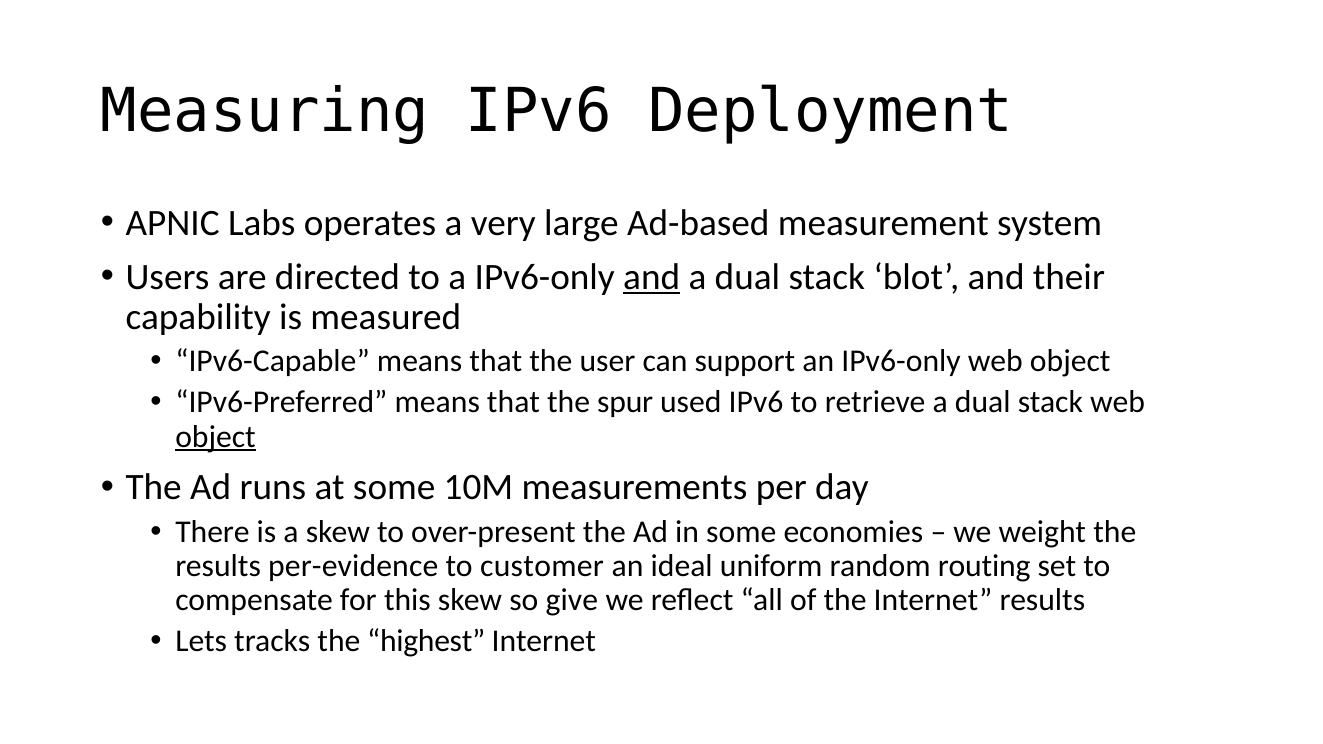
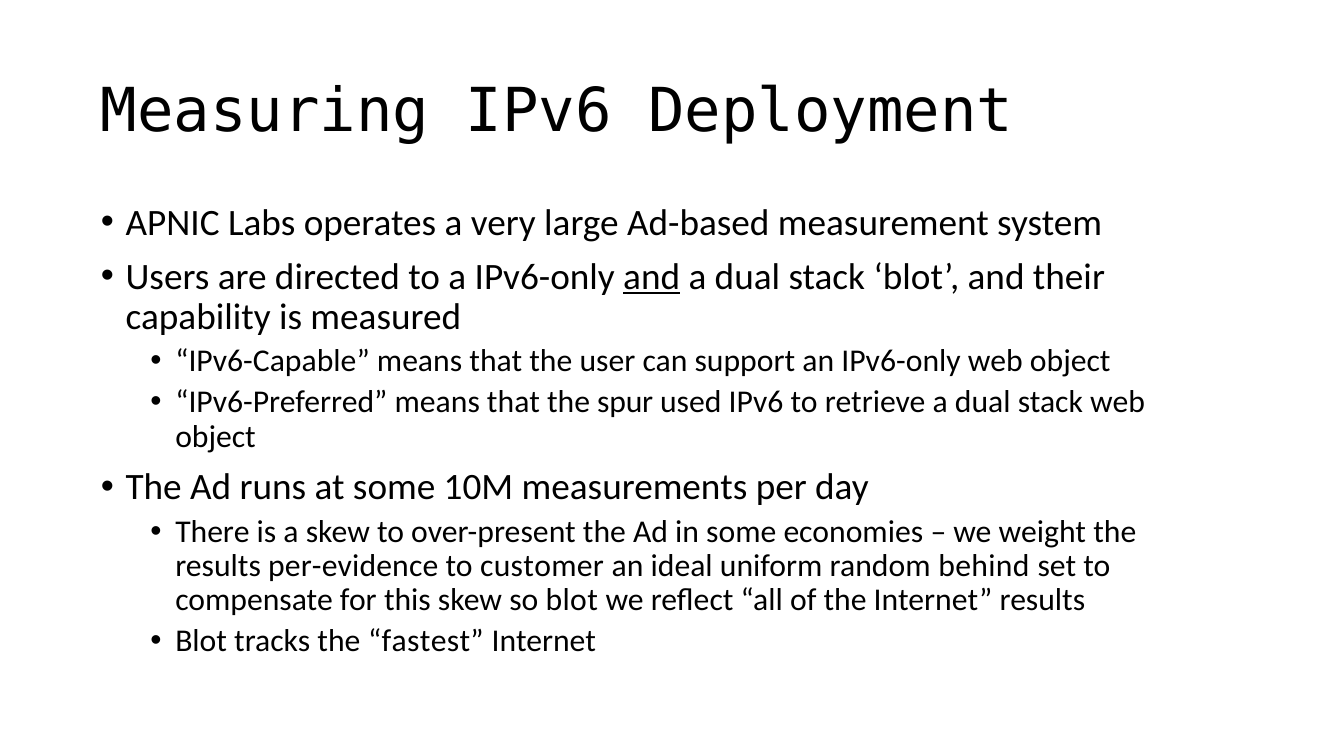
object at (216, 437) underline: present -> none
routing: routing -> behind
so give: give -> blot
Lets at (201, 641): Lets -> Blot
highest: highest -> fastest
